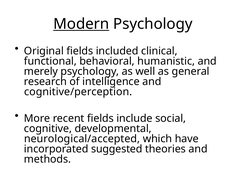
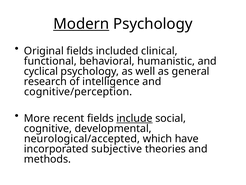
merely: merely -> cyclical
include underline: none -> present
suggested: suggested -> subjective
